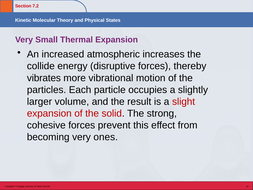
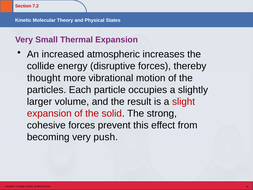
vibrates: vibrates -> thought
ones: ones -> push
